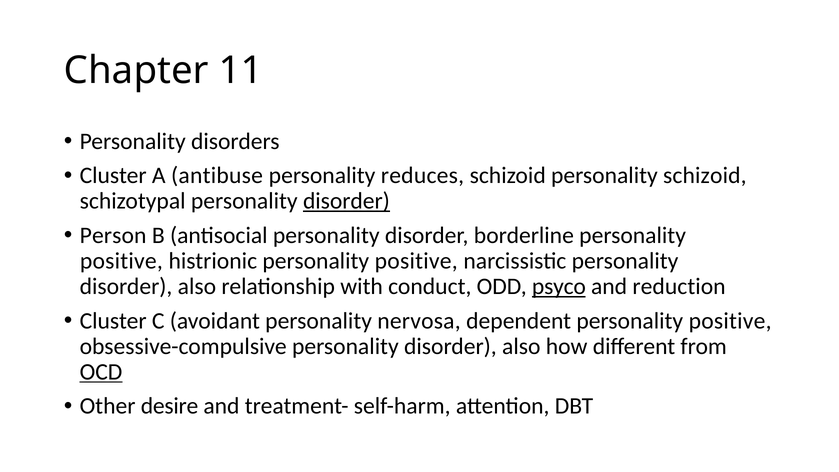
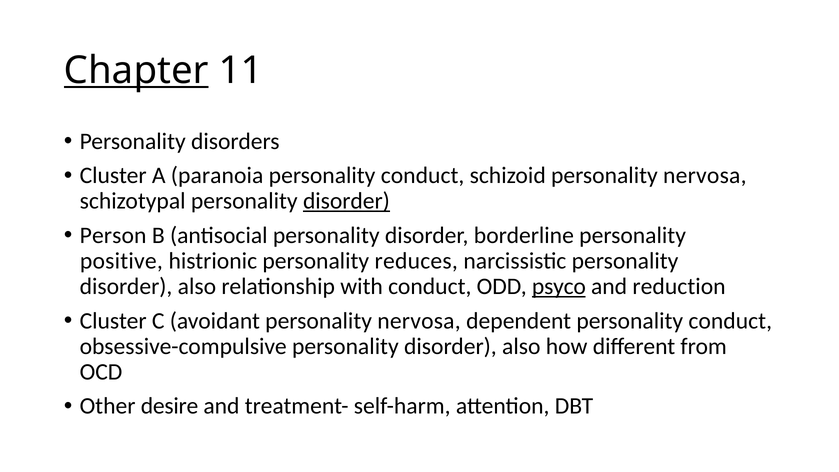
Chapter underline: none -> present
antibuse: antibuse -> paranoia
reduces at (422, 176): reduces -> conduct
schizoid personality schizoid: schizoid -> nervosa
histrionic personality positive: positive -> reduces
dependent personality positive: positive -> conduct
OCD underline: present -> none
